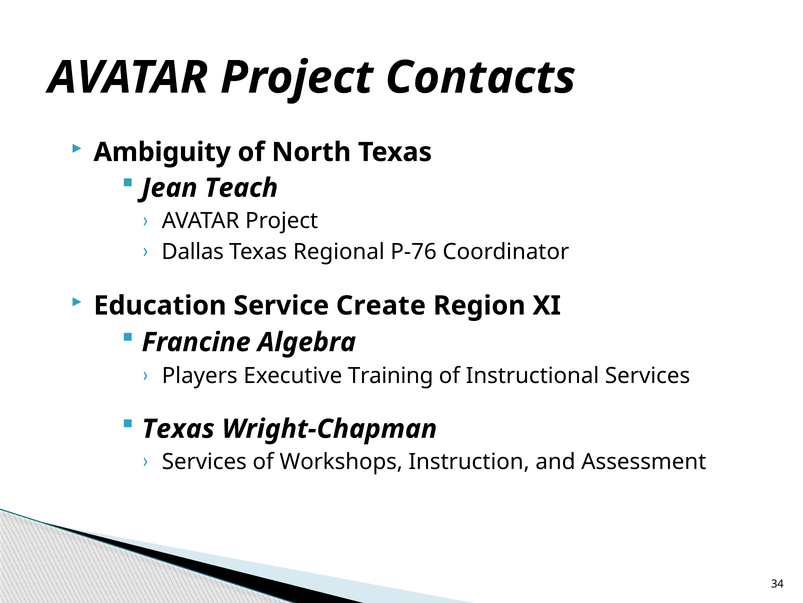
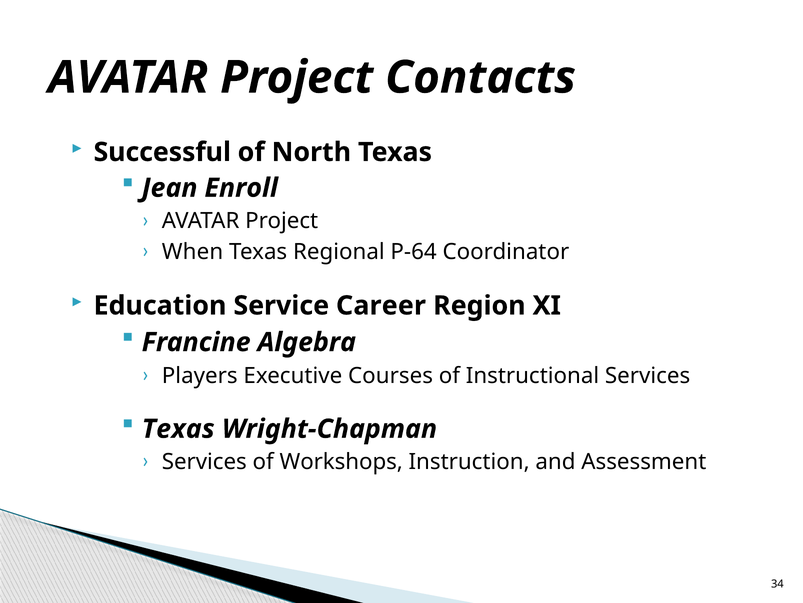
Ambiguity: Ambiguity -> Successful
Teach: Teach -> Enroll
Dallas: Dallas -> When
P-76: P-76 -> P-64
Create: Create -> Career
Training: Training -> Courses
